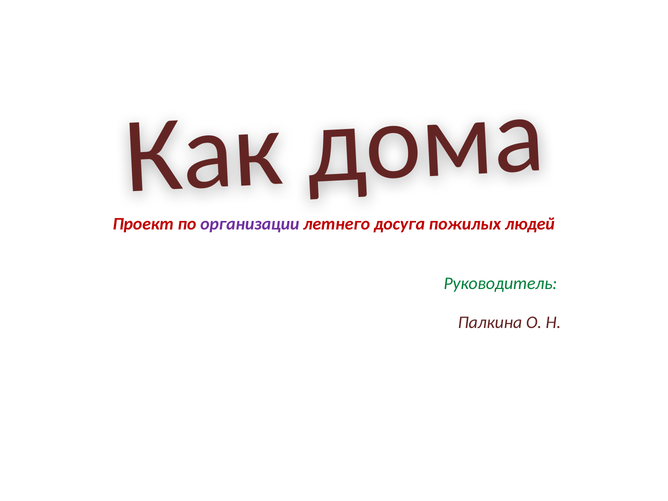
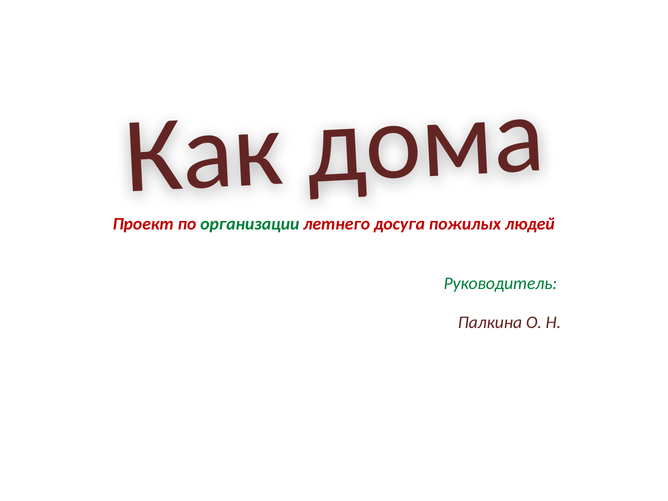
организации colour: purple -> green
